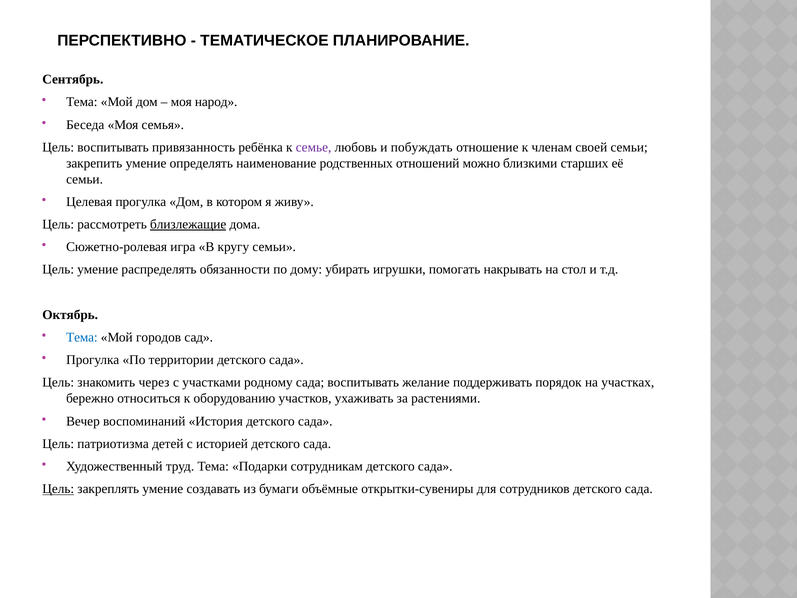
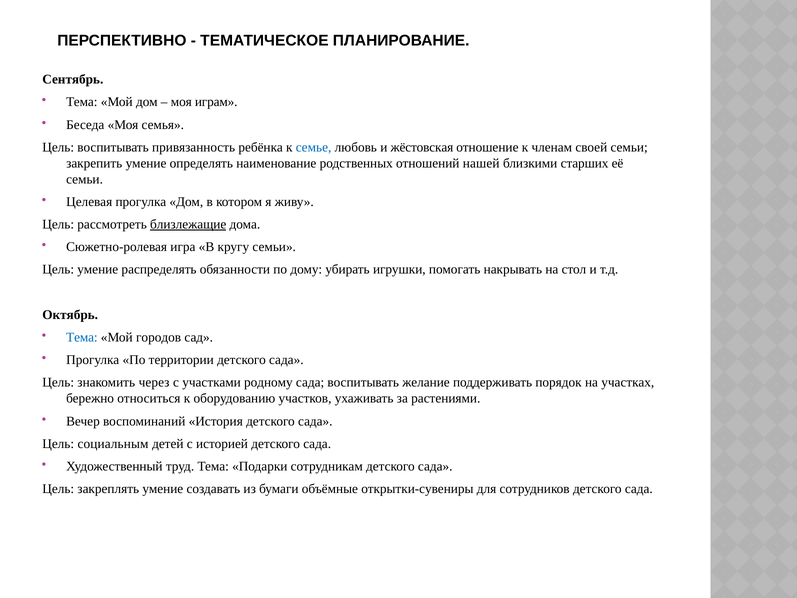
народ: народ -> играм
семье colour: purple -> blue
побуждать: побуждать -> жёстовская
можно: можно -> нашей
патриотизма: патриотизма -> социальным
Цель at (58, 489) underline: present -> none
